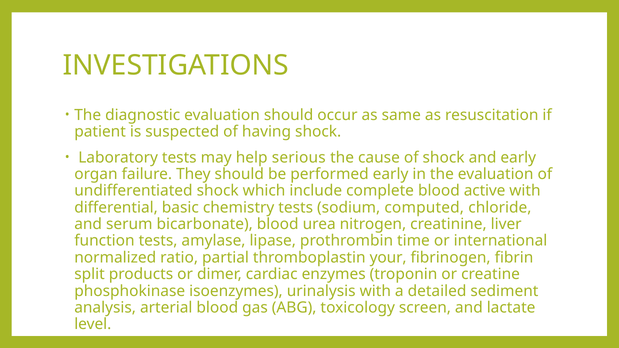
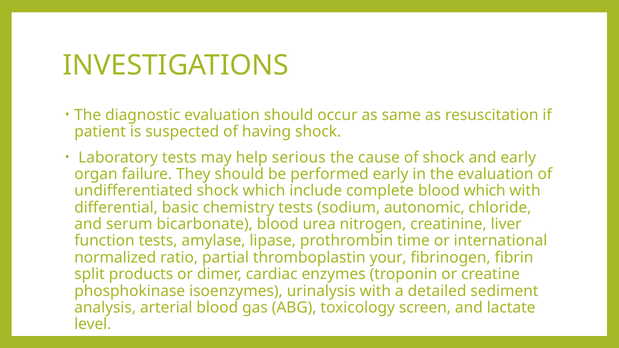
blood active: active -> which
computed: computed -> autonomic
